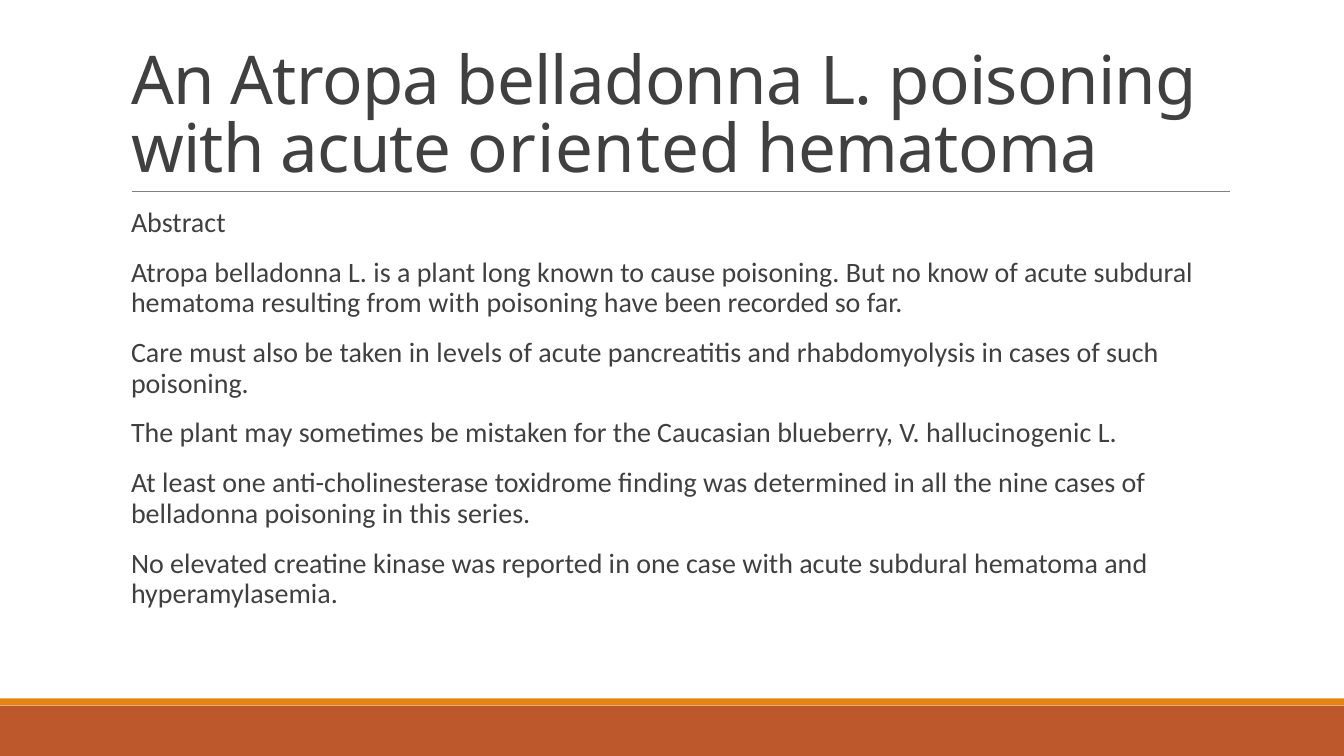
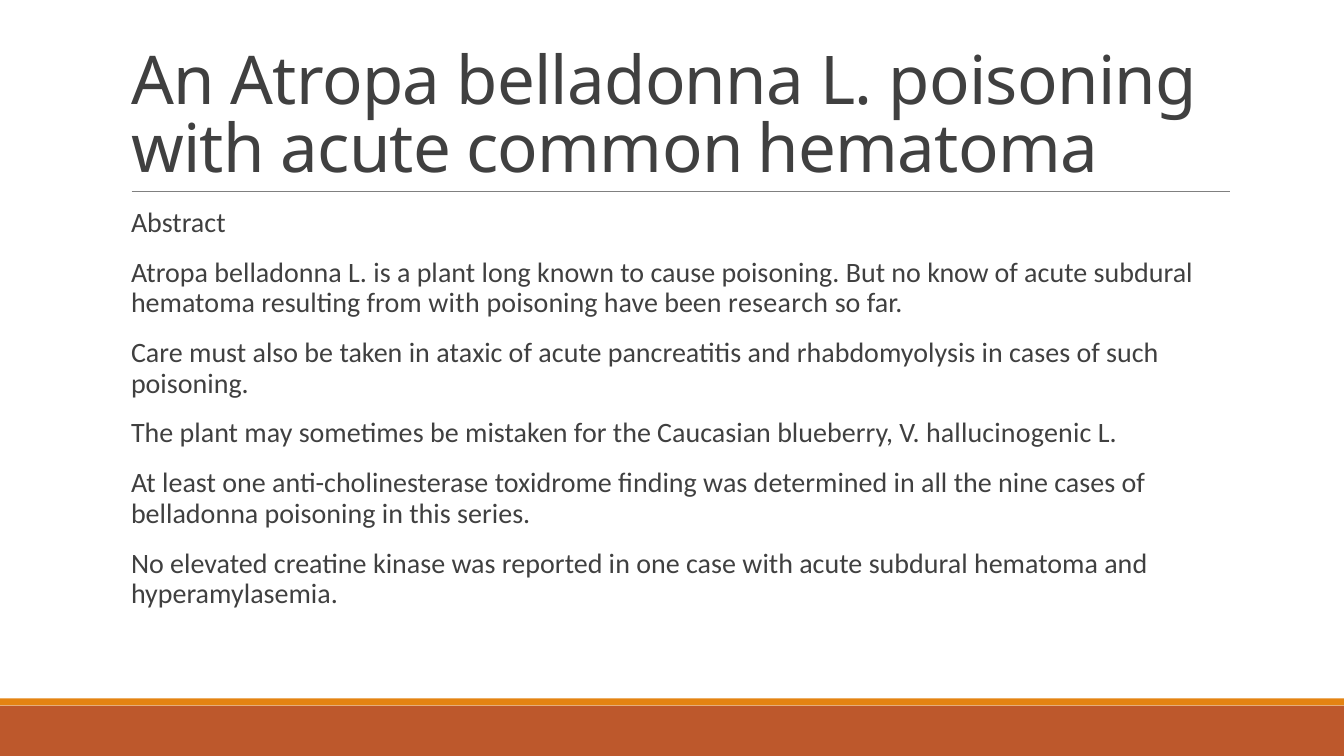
oriented: oriented -> common
recorded: recorded -> research
levels: levels -> ataxic
